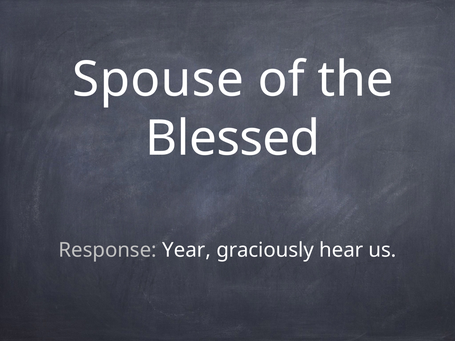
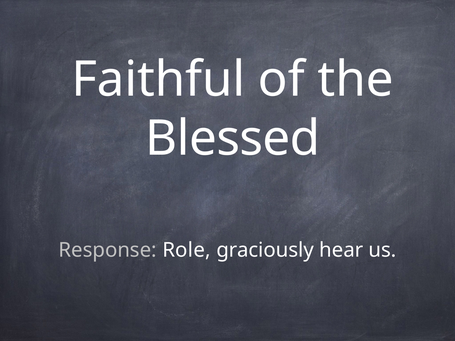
Spouse: Spouse -> Faithful
Year: Year -> Role
